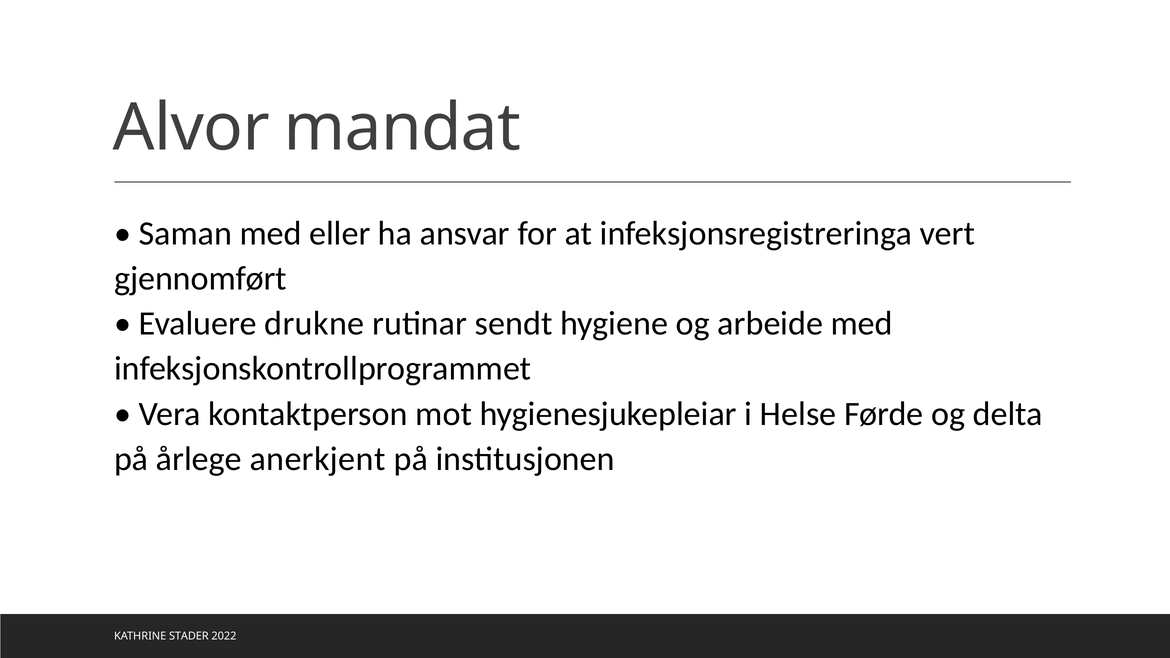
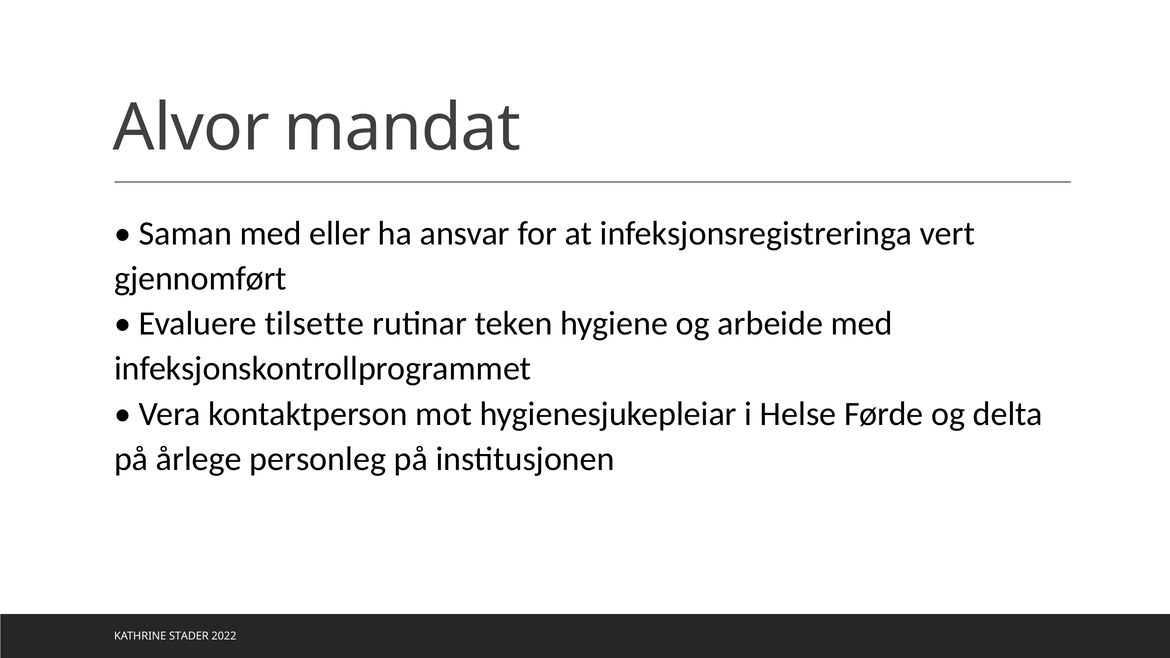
drukne: drukne -> tilsette
sendt: sendt -> teken
anerkjent: anerkjent -> personleg
